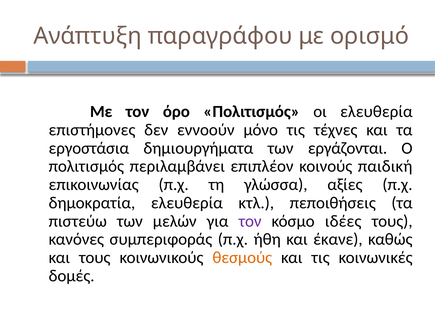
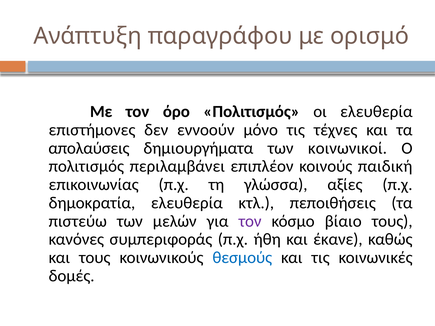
εργοστάσια: εργοστάσια -> απολαύσεις
εργάζονται: εργάζονται -> κοινωνικοί
ιδέες: ιδέες -> βίαιο
θεσμούς colour: orange -> blue
